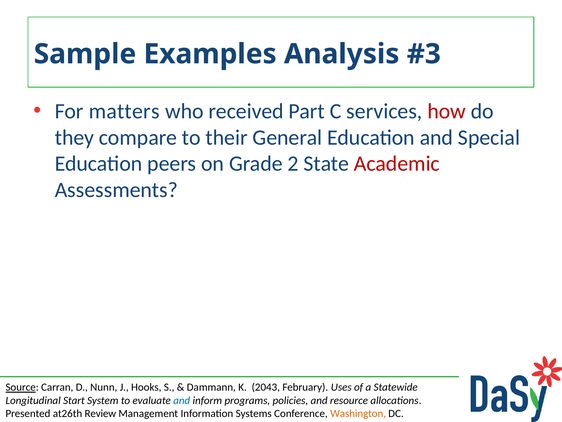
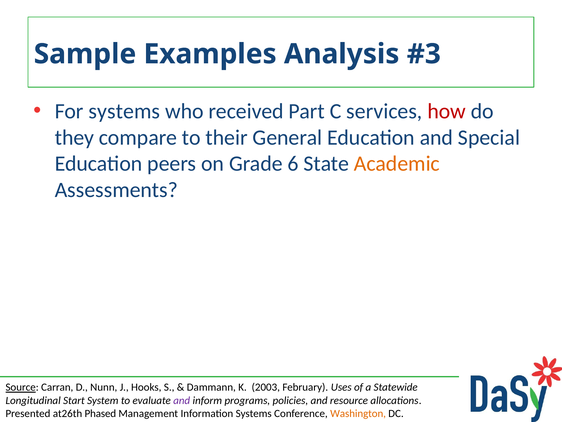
For matters: matters -> systems
2: 2 -> 6
Academic colour: red -> orange
2043: 2043 -> 2003
and at (182, 400) colour: blue -> purple
Review: Review -> Phased
